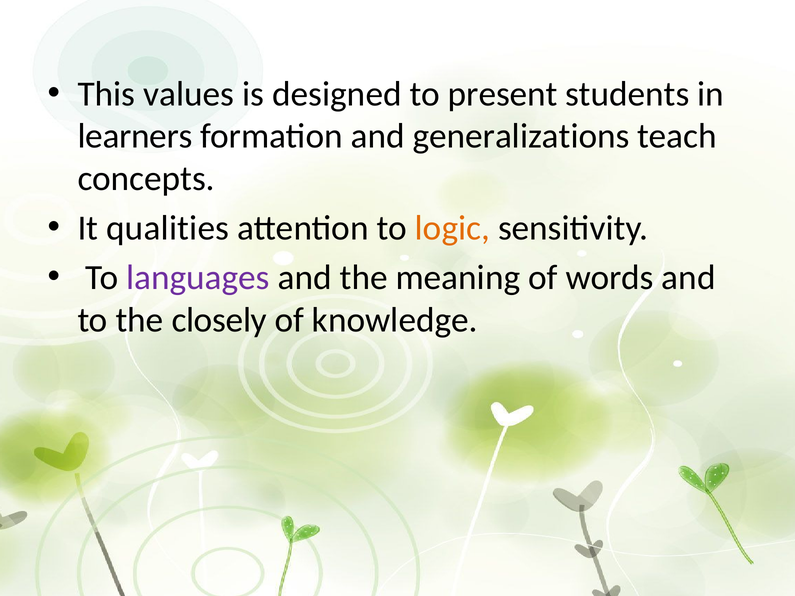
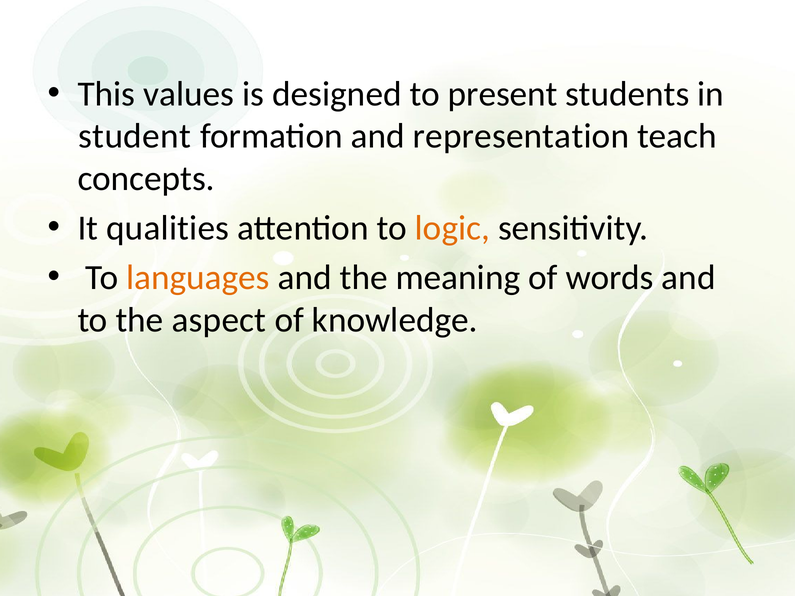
learners: learners -> student
generalizations: generalizations -> representation
languages colour: purple -> orange
closely: closely -> aspect
